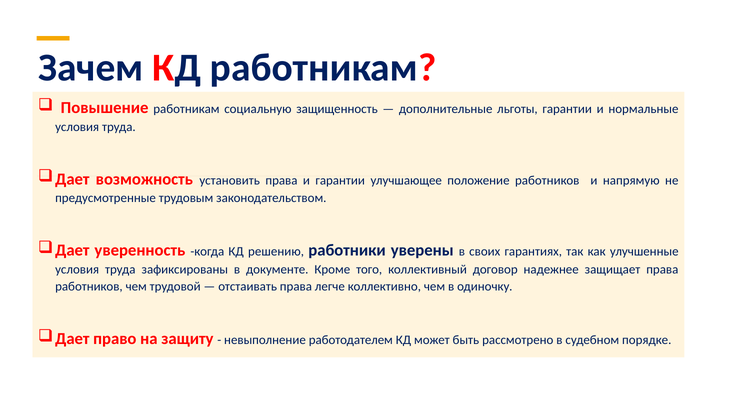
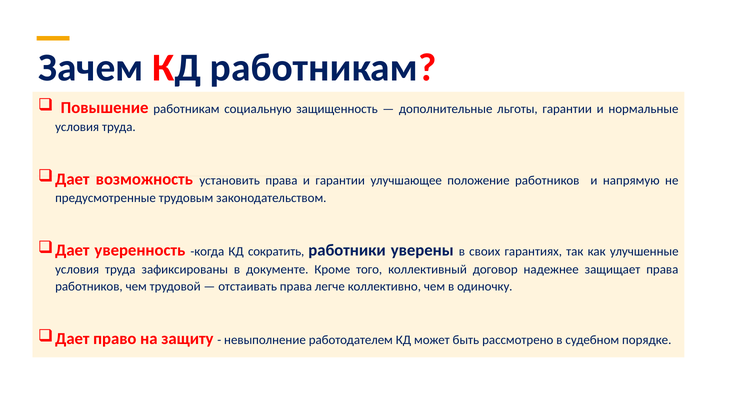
решению: решению -> сократить
